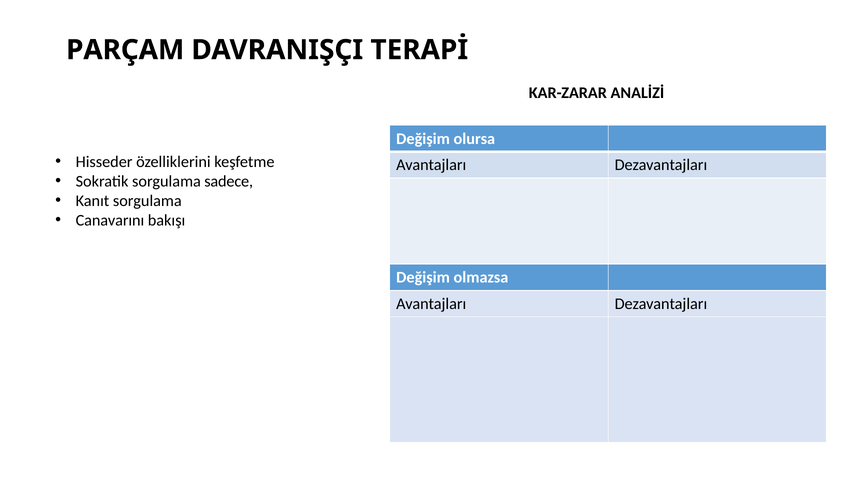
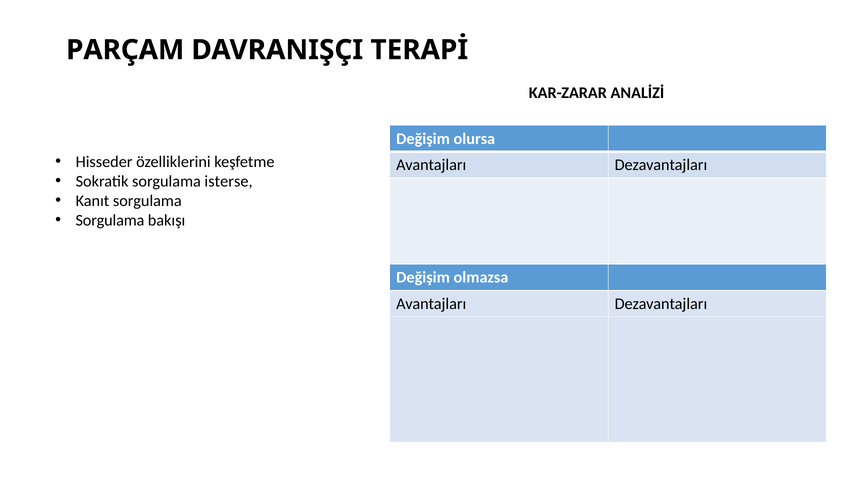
sadece: sadece -> isterse
Canavarını at (110, 220): Canavarını -> Sorgulama
